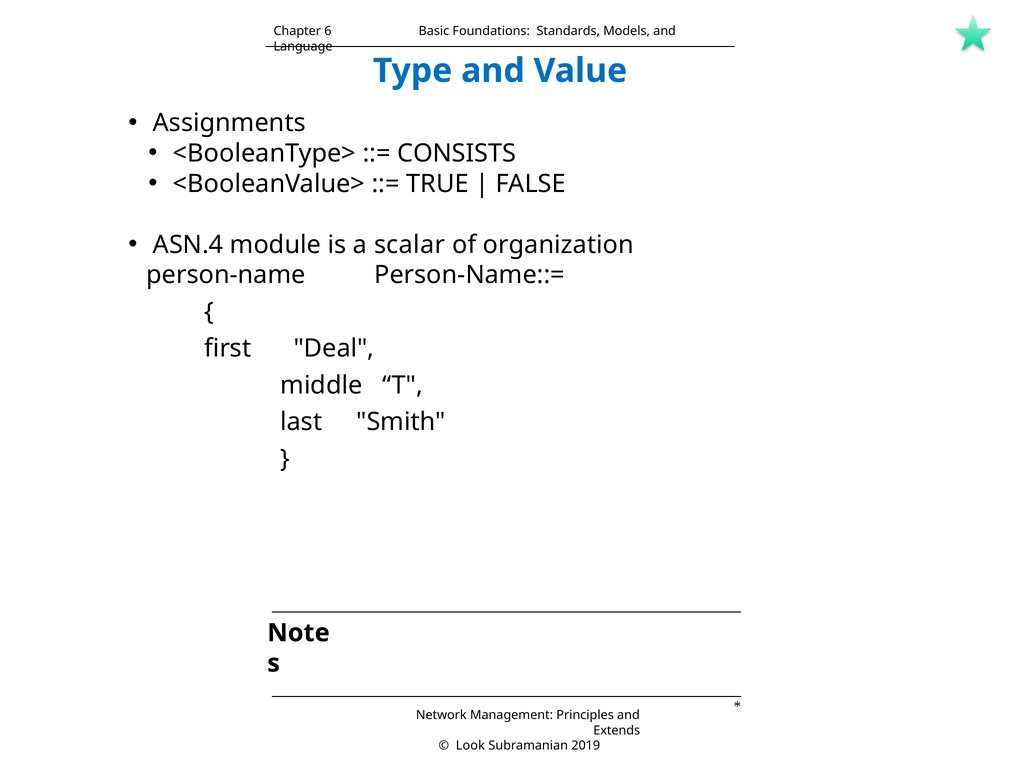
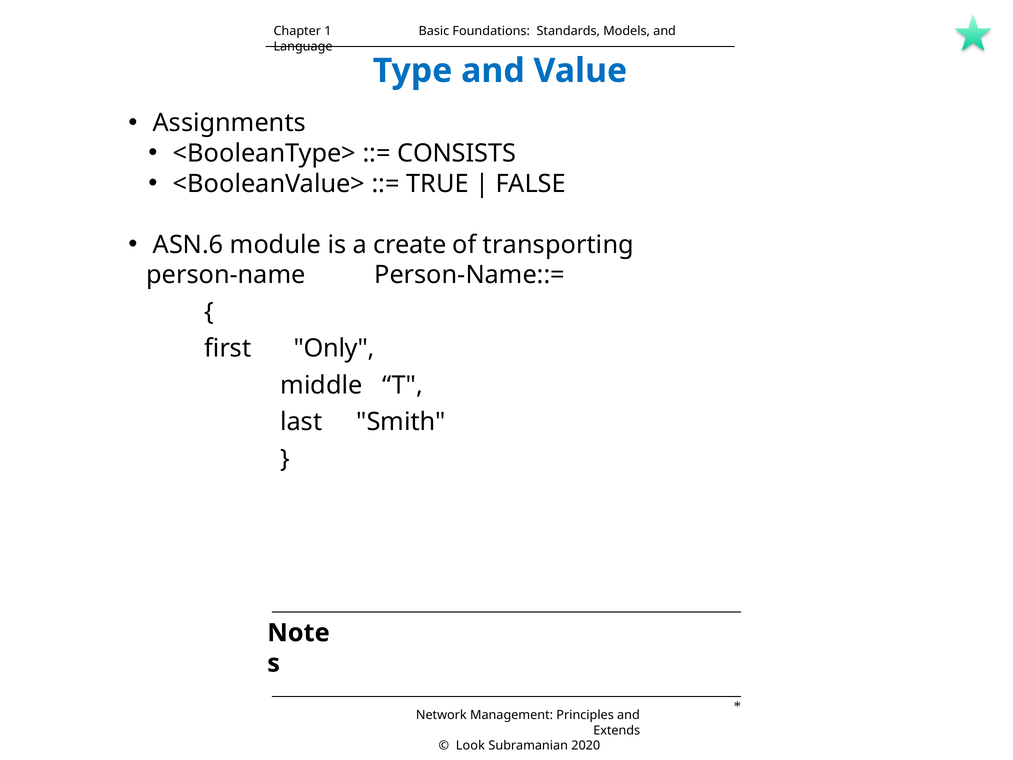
6: 6 -> 1
ASN.4: ASN.4 -> ASN.6
scalar: scalar -> create
organization: organization -> transporting
Deal: Deal -> Only
2019: 2019 -> 2020
